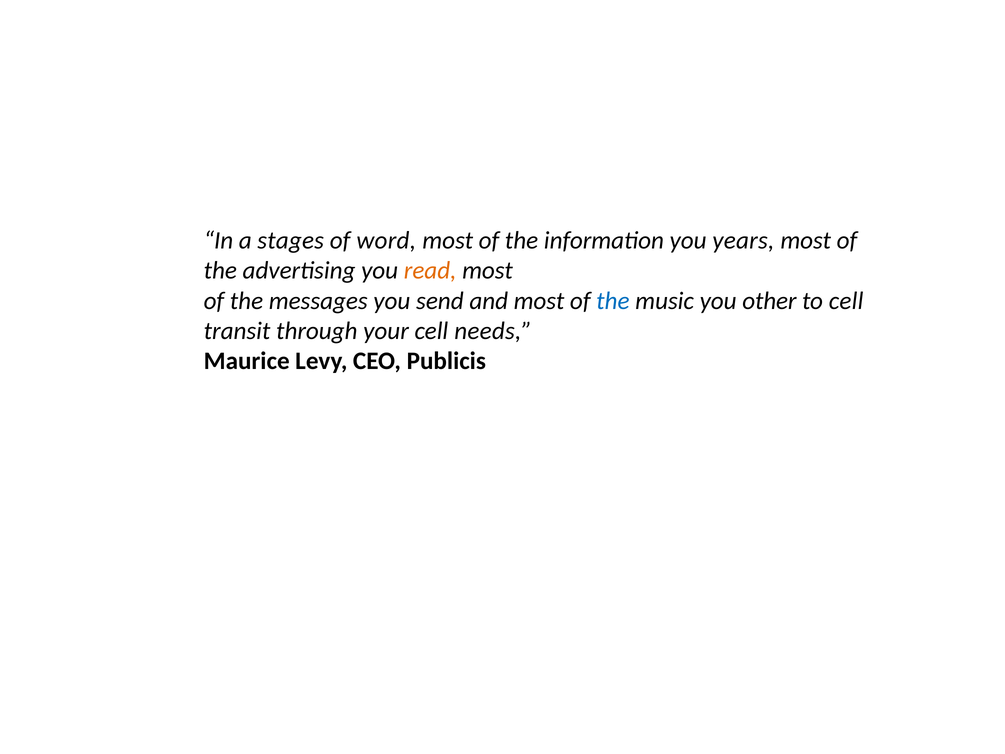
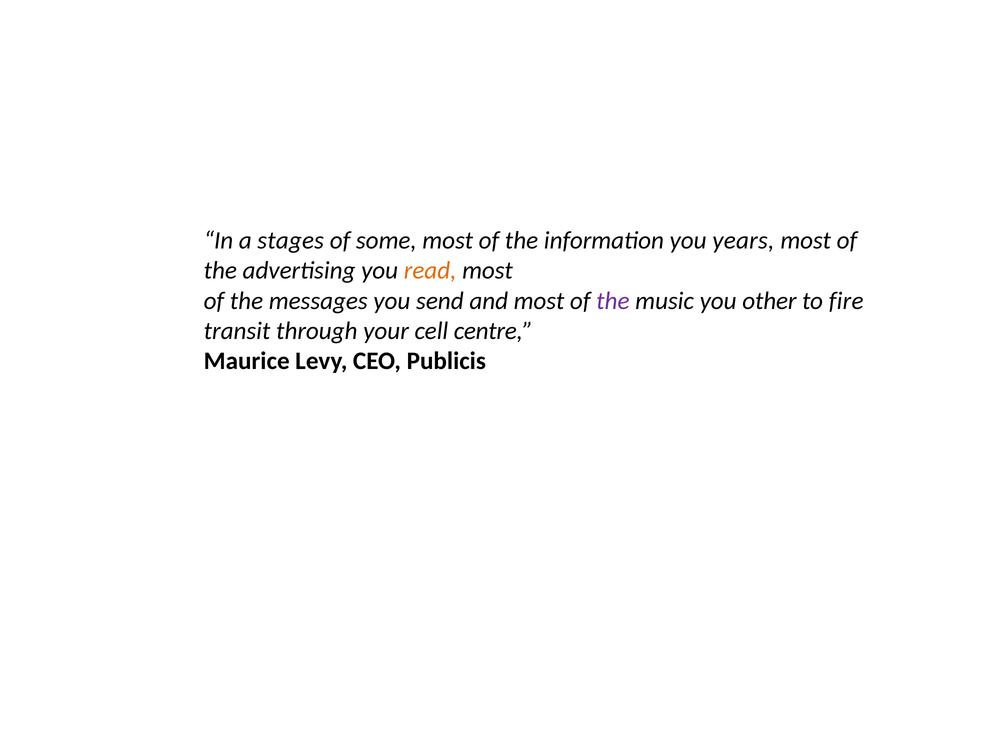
word: word -> some
the at (613, 301) colour: blue -> purple
to cell: cell -> fire
needs: needs -> centre
